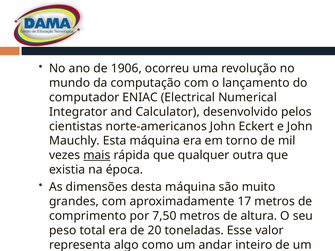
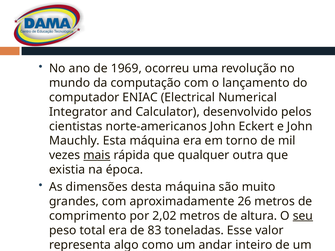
1906: 1906 -> 1969
17: 17 -> 26
7,50: 7,50 -> 2,02
seu underline: none -> present
20: 20 -> 83
